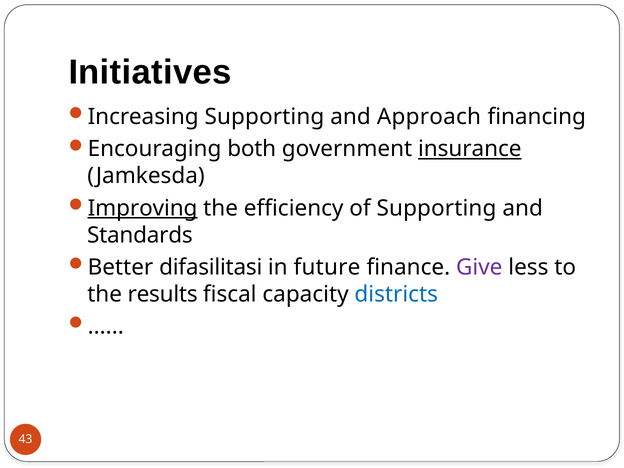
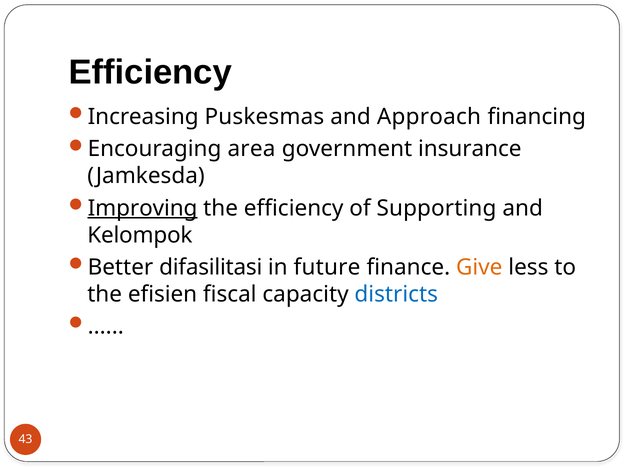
Initiatives at (150, 72): Initiatives -> Efficiency
Increasing Supporting: Supporting -> Puskesmas
both: both -> area
insurance underline: present -> none
Standards: Standards -> Kelompok
Give colour: purple -> orange
results: results -> efisien
